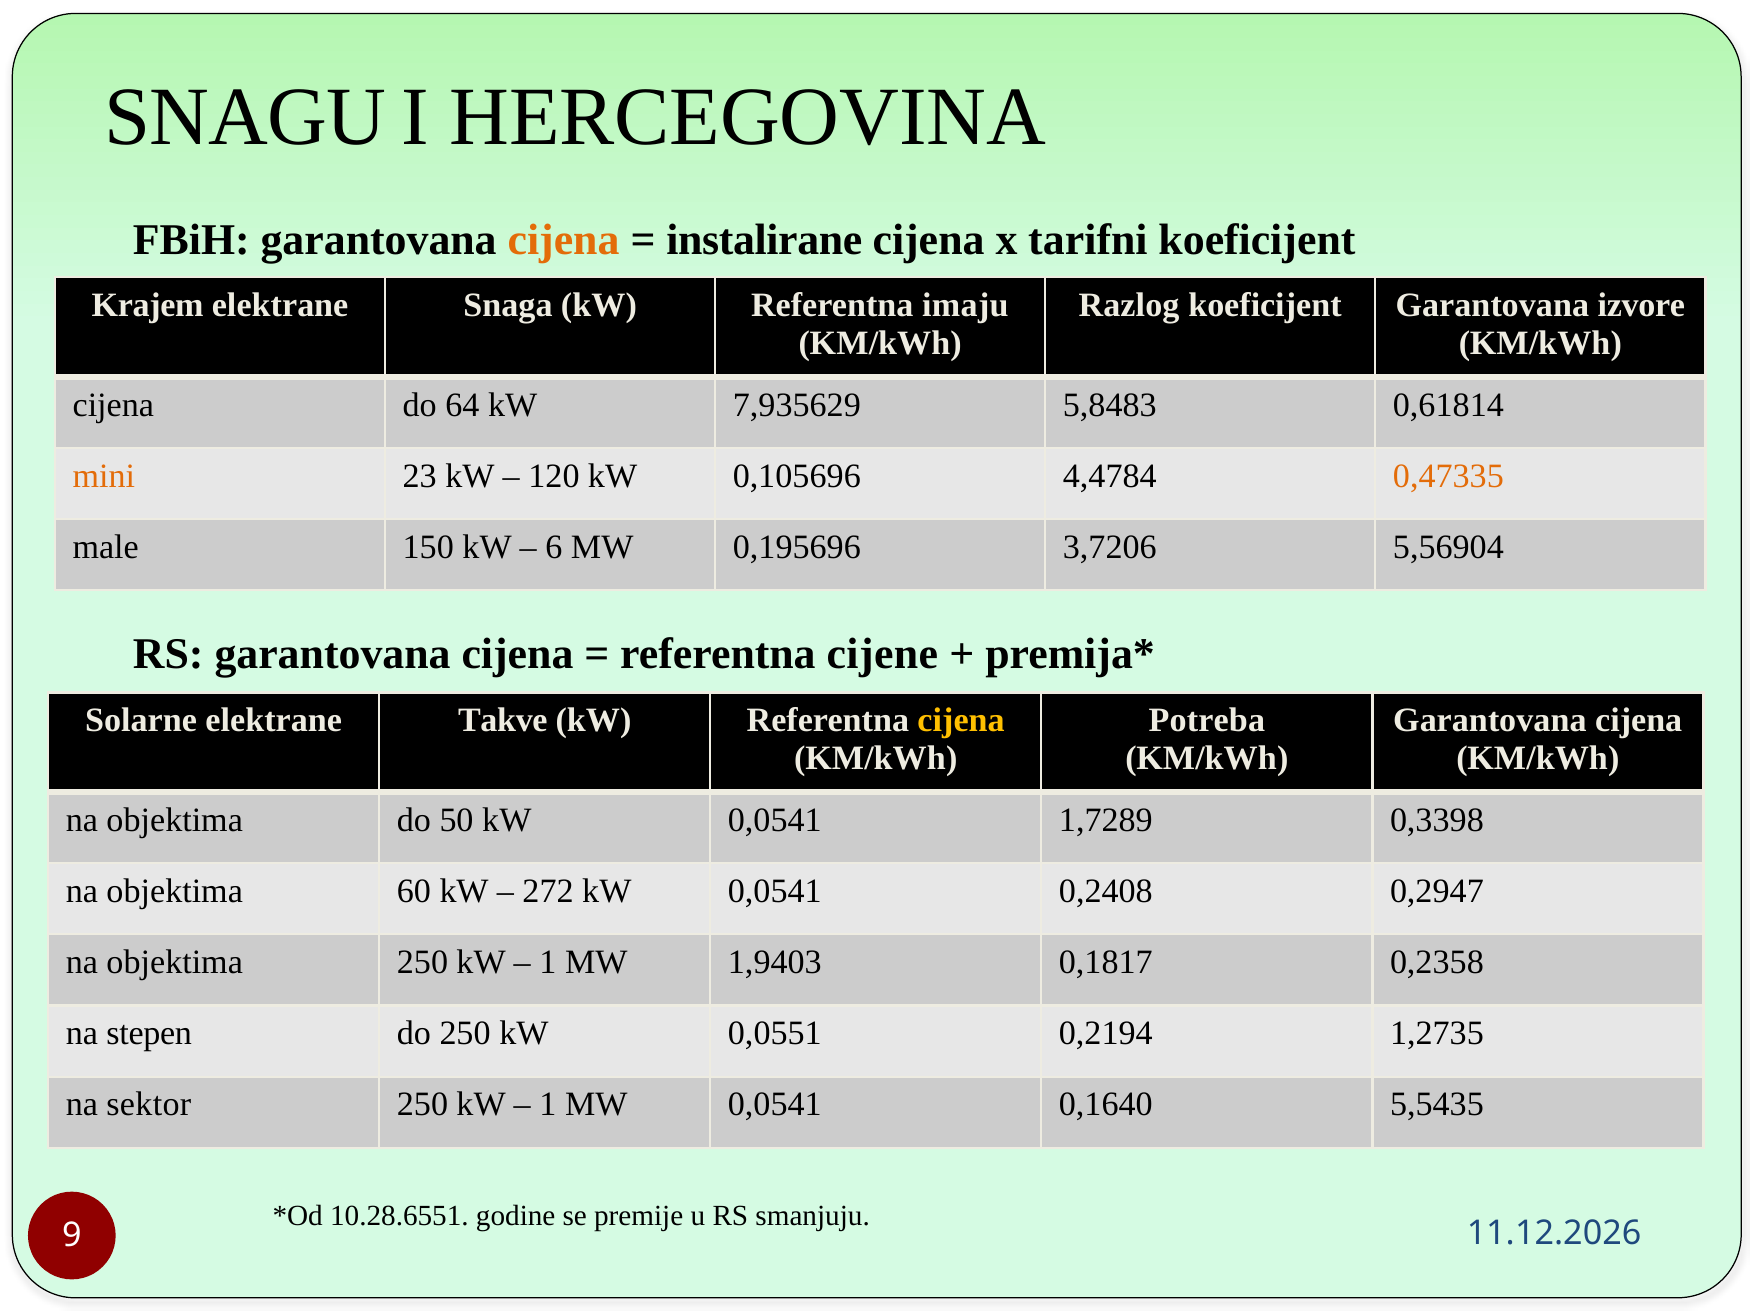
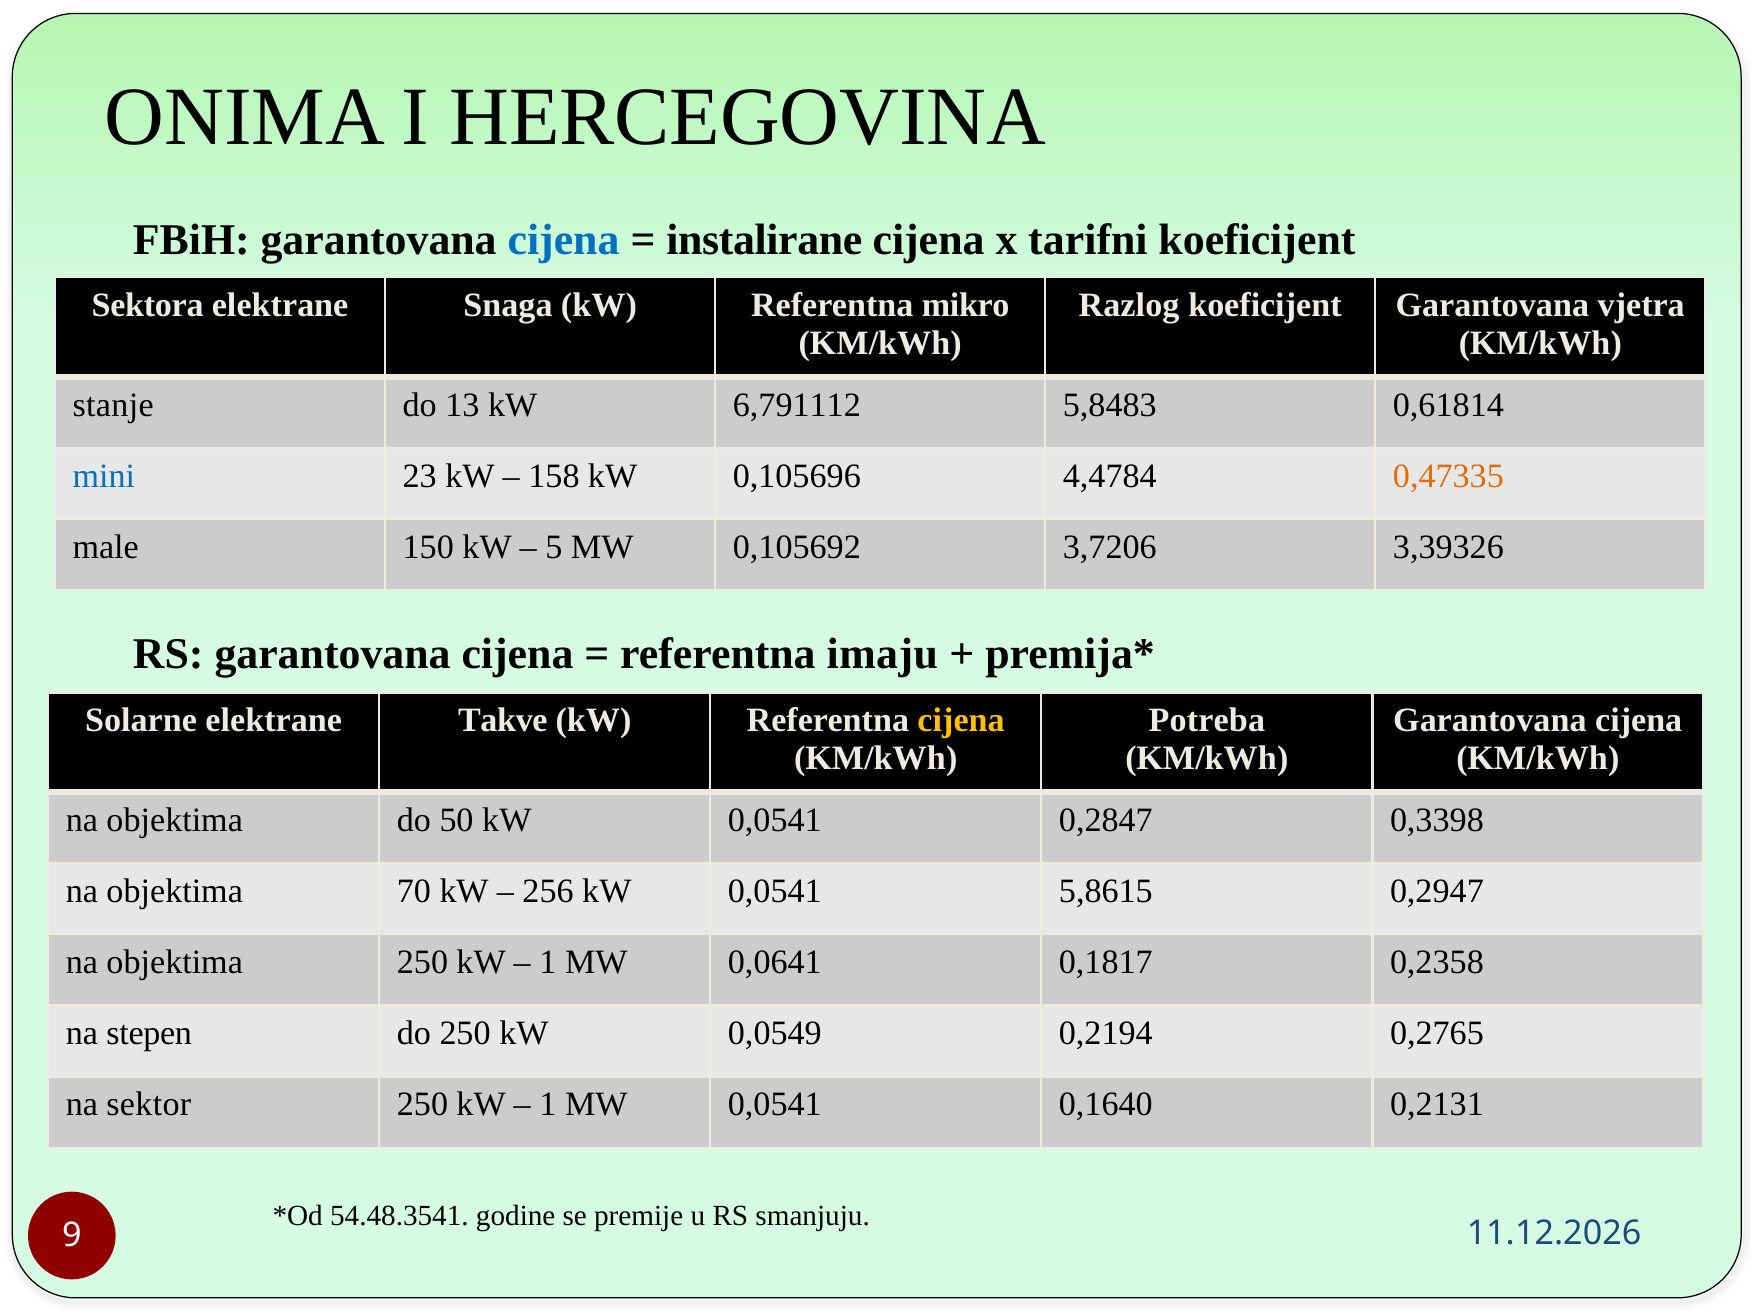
SNAGU: SNAGU -> ONIMA
cijena at (564, 240) colour: orange -> blue
Krajem: Krajem -> Sektora
imaju: imaju -> mikro
izvore: izvore -> vjetra
cijena at (113, 405): cijena -> stanje
64: 64 -> 13
7,935629: 7,935629 -> 6,791112
mini colour: orange -> blue
120: 120 -> 158
6: 6 -> 5
0,195696: 0,195696 -> 0,105692
5,56904: 5,56904 -> 3,39326
cijene: cijene -> imaju
1,7289: 1,7289 -> 0,2847
60: 60 -> 70
272: 272 -> 256
0,2408: 0,2408 -> 5,8615
1,9403: 1,9403 -> 0,0641
0,0551: 0,0551 -> 0,0549
1,2735: 1,2735 -> 0,2765
5,5435: 5,5435 -> 0,2131
10.28.6551: 10.28.6551 -> 54.48.3541
